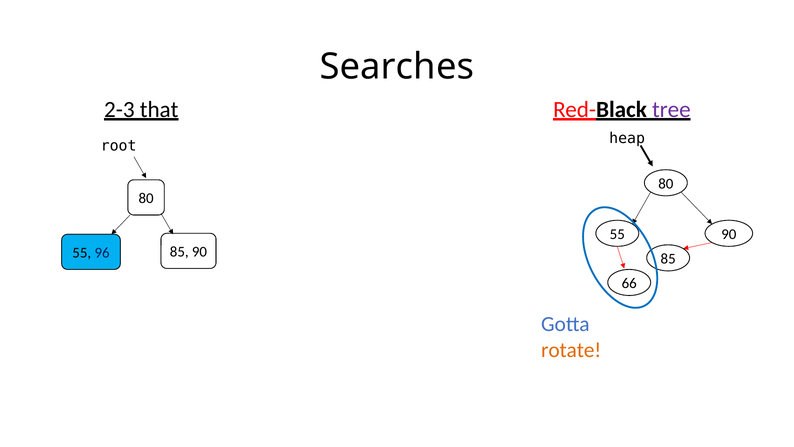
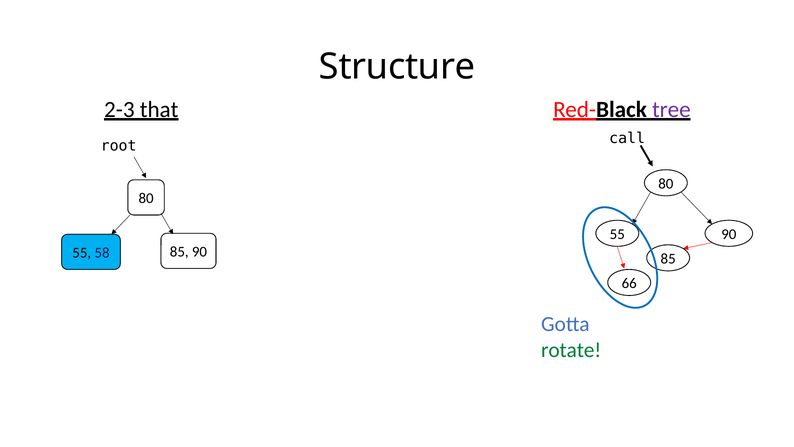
Searches: Searches -> Structure
heap: heap -> call
96: 96 -> 58
rotate colour: orange -> green
